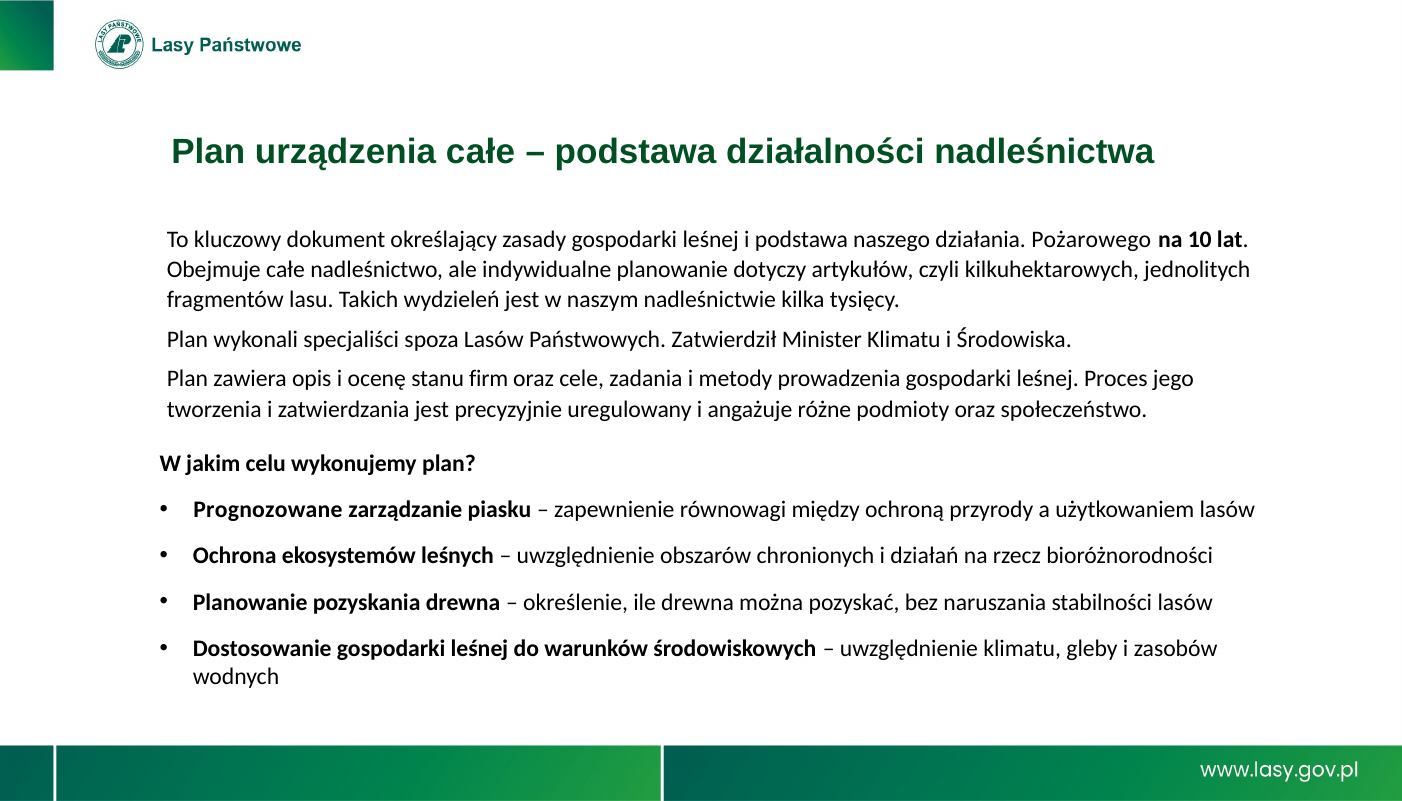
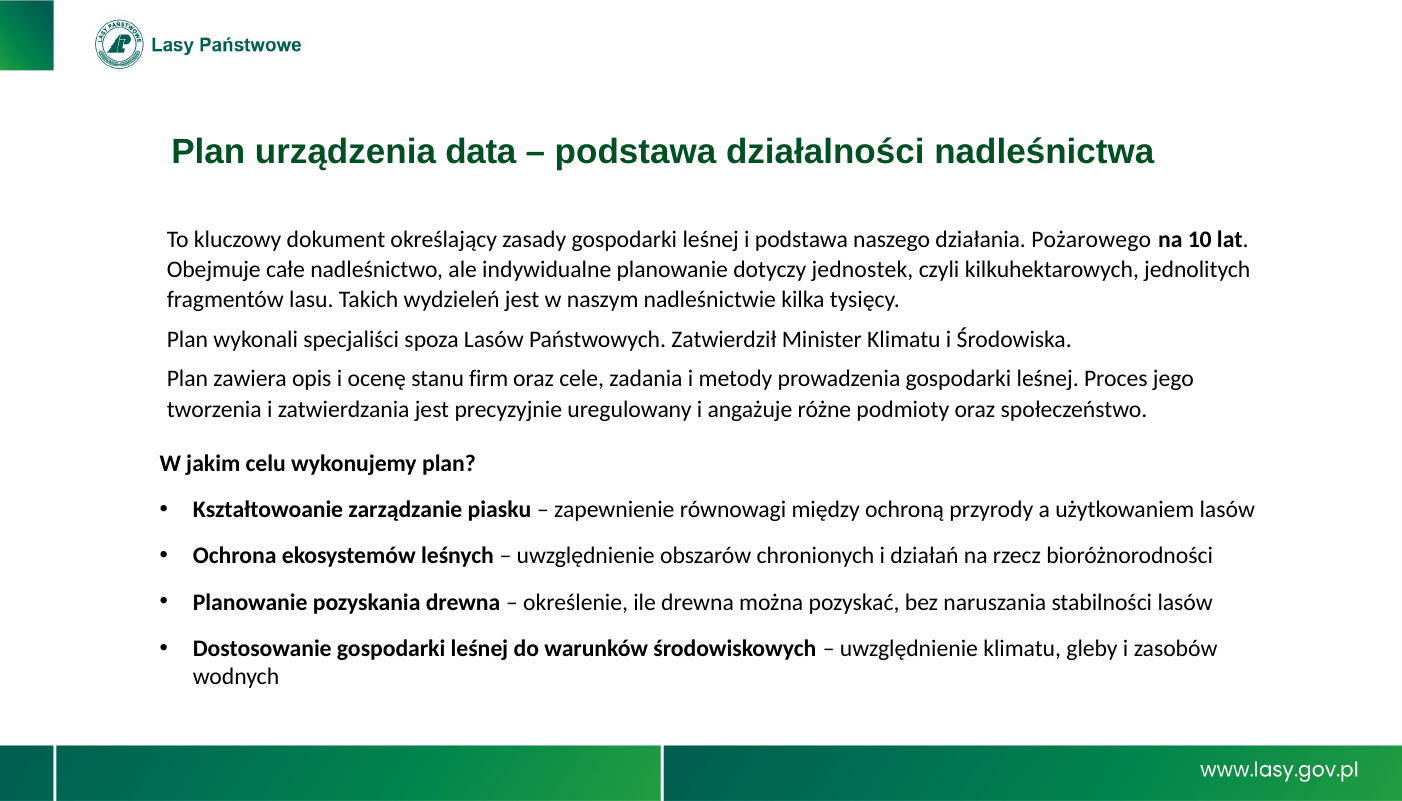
urządzenia całe: całe -> data
artykułów: artykułów -> jednostek
Prognozowane: Prognozowane -> Kształtowoanie
